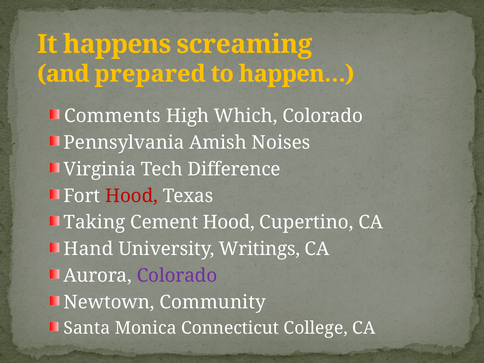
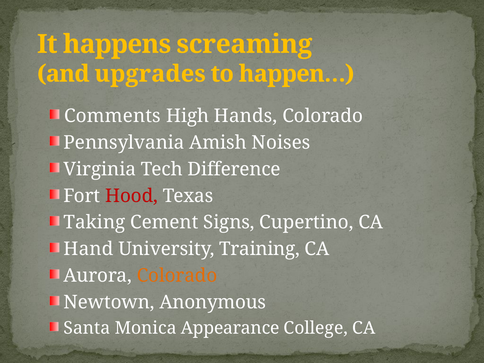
prepared: prepared -> upgrades
Which: Which -> Hands
Cement Hood: Hood -> Signs
Writings: Writings -> Training
Colorado at (177, 276) colour: purple -> orange
Community: Community -> Anonymous
Connecticut: Connecticut -> Appearance
